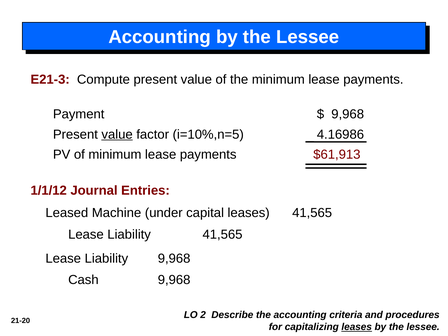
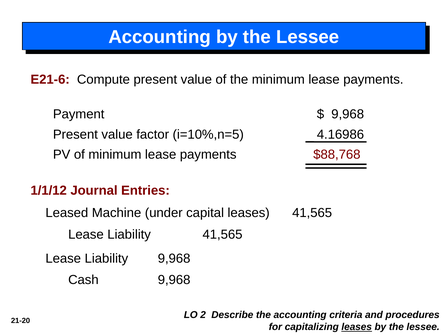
E21-3: E21-3 -> E21-6
value at (117, 134) underline: present -> none
$61,913: $61,913 -> $88,768
